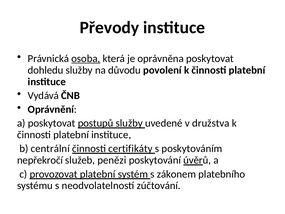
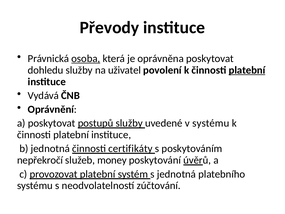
důvodu: důvodu -> uživatel
platební at (247, 70) underline: none -> present
v družstva: družstva -> systému
b centrální: centrální -> jednotná
penězi: penězi -> money
s zákonem: zákonem -> jednotná
